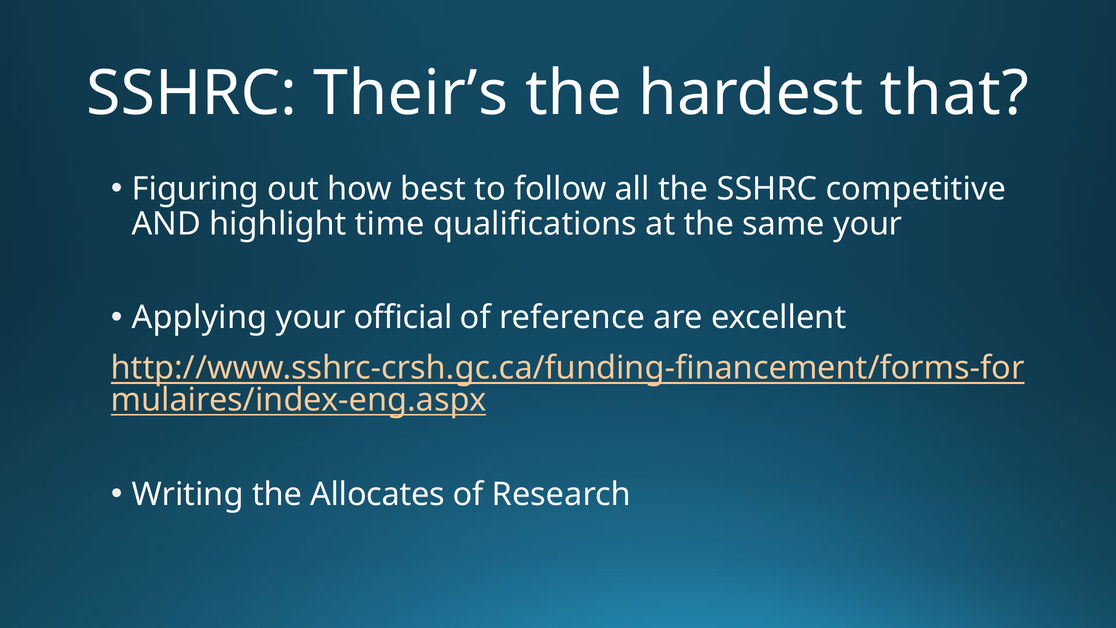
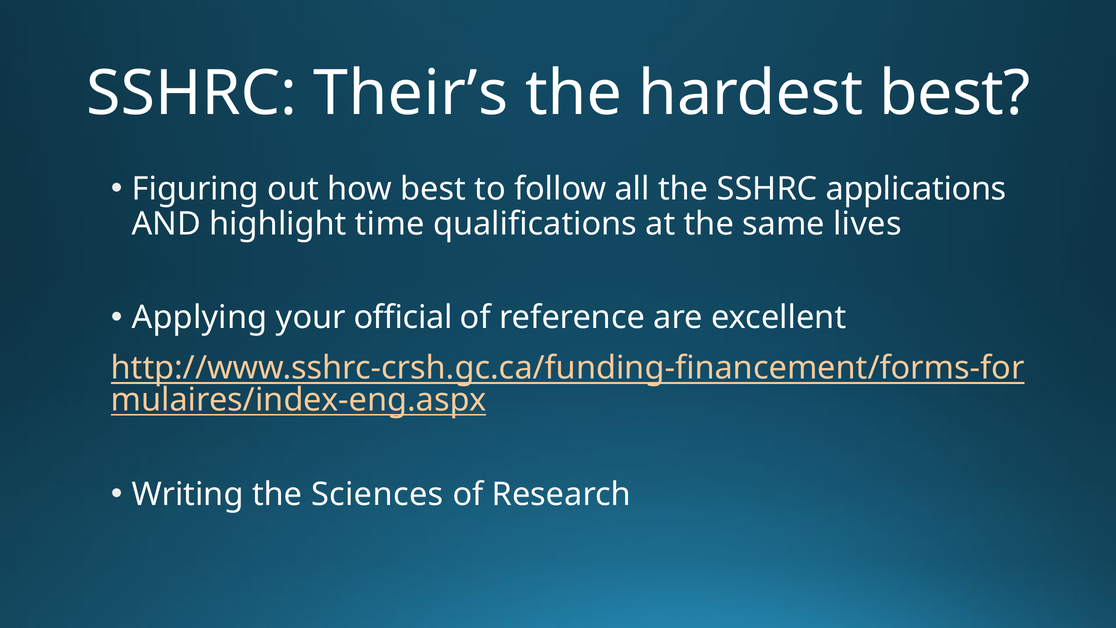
hardest that: that -> best
competitive: competitive -> applications
same your: your -> lives
Allocates: Allocates -> Sciences
